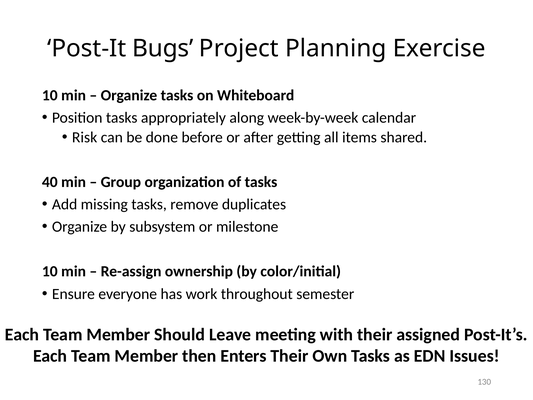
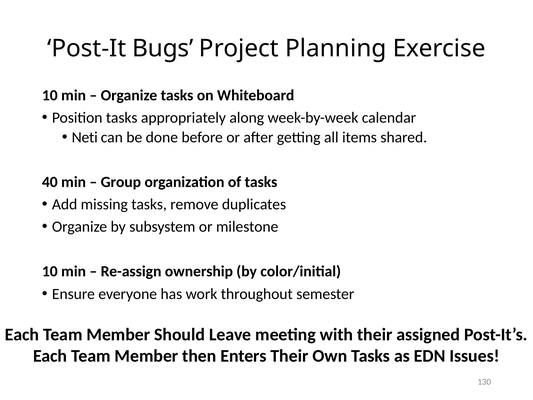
Risk: Risk -> Neti
